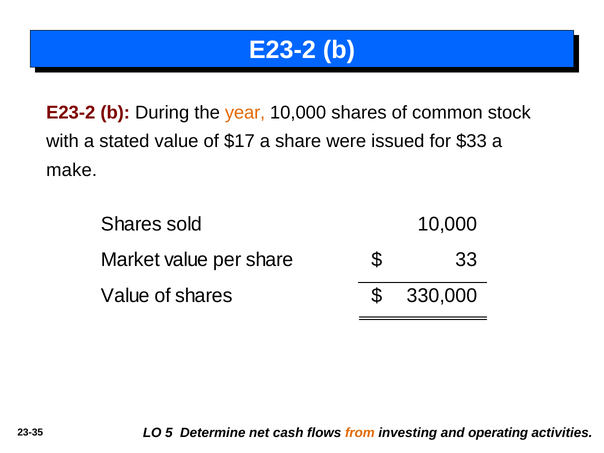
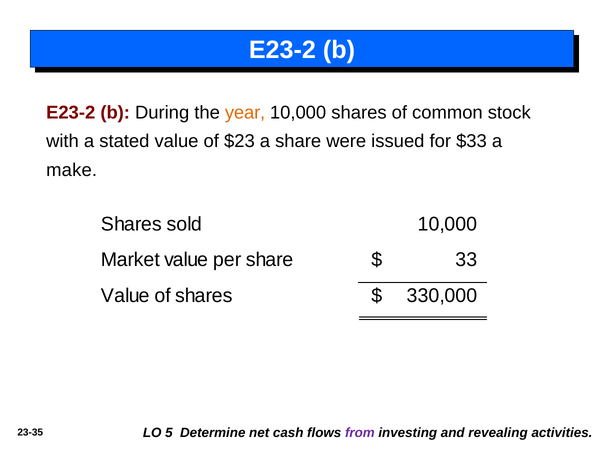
$17: $17 -> $23
from colour: orange -> purple
operating: operating -> revealing
